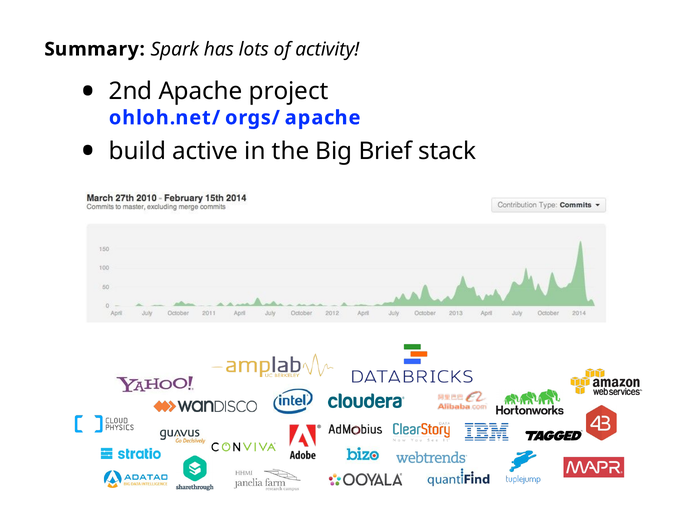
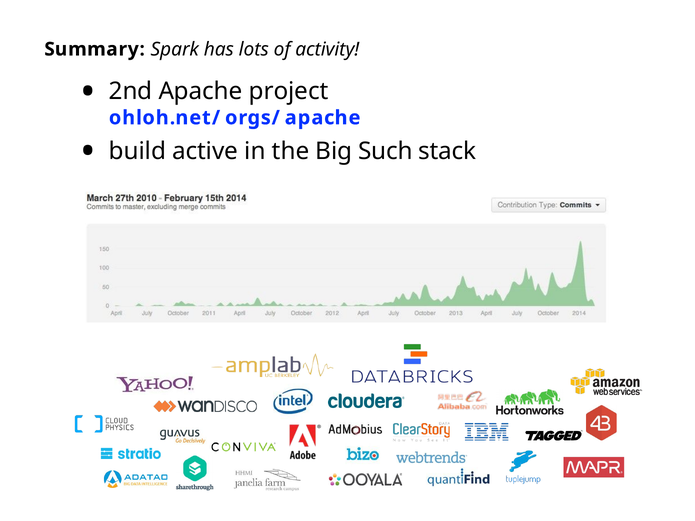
Brief: Brief -> Such
